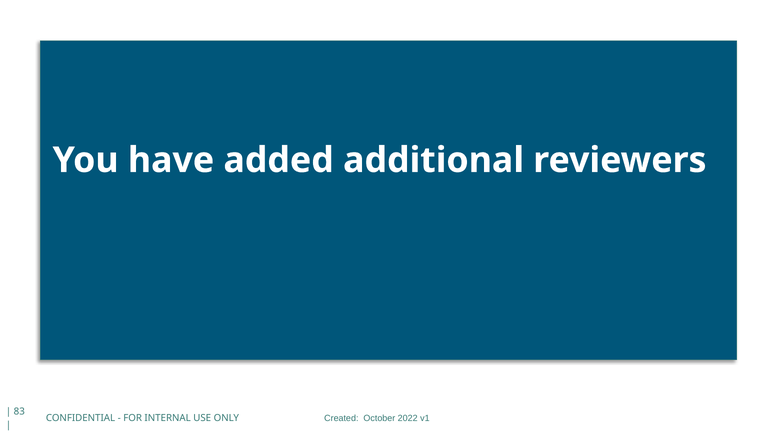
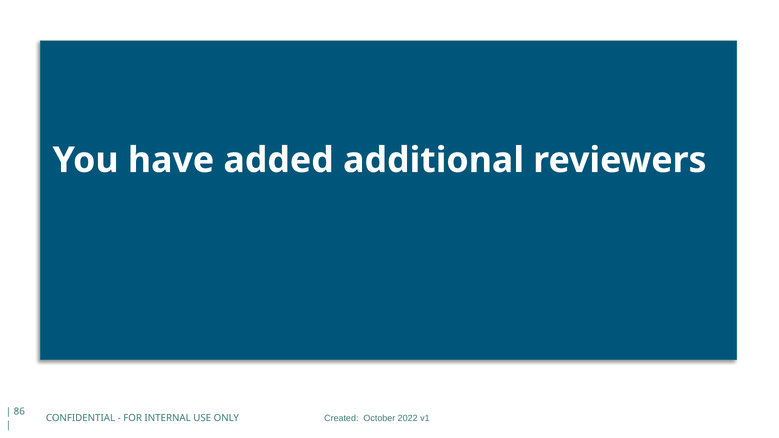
83: 83 -> 86
